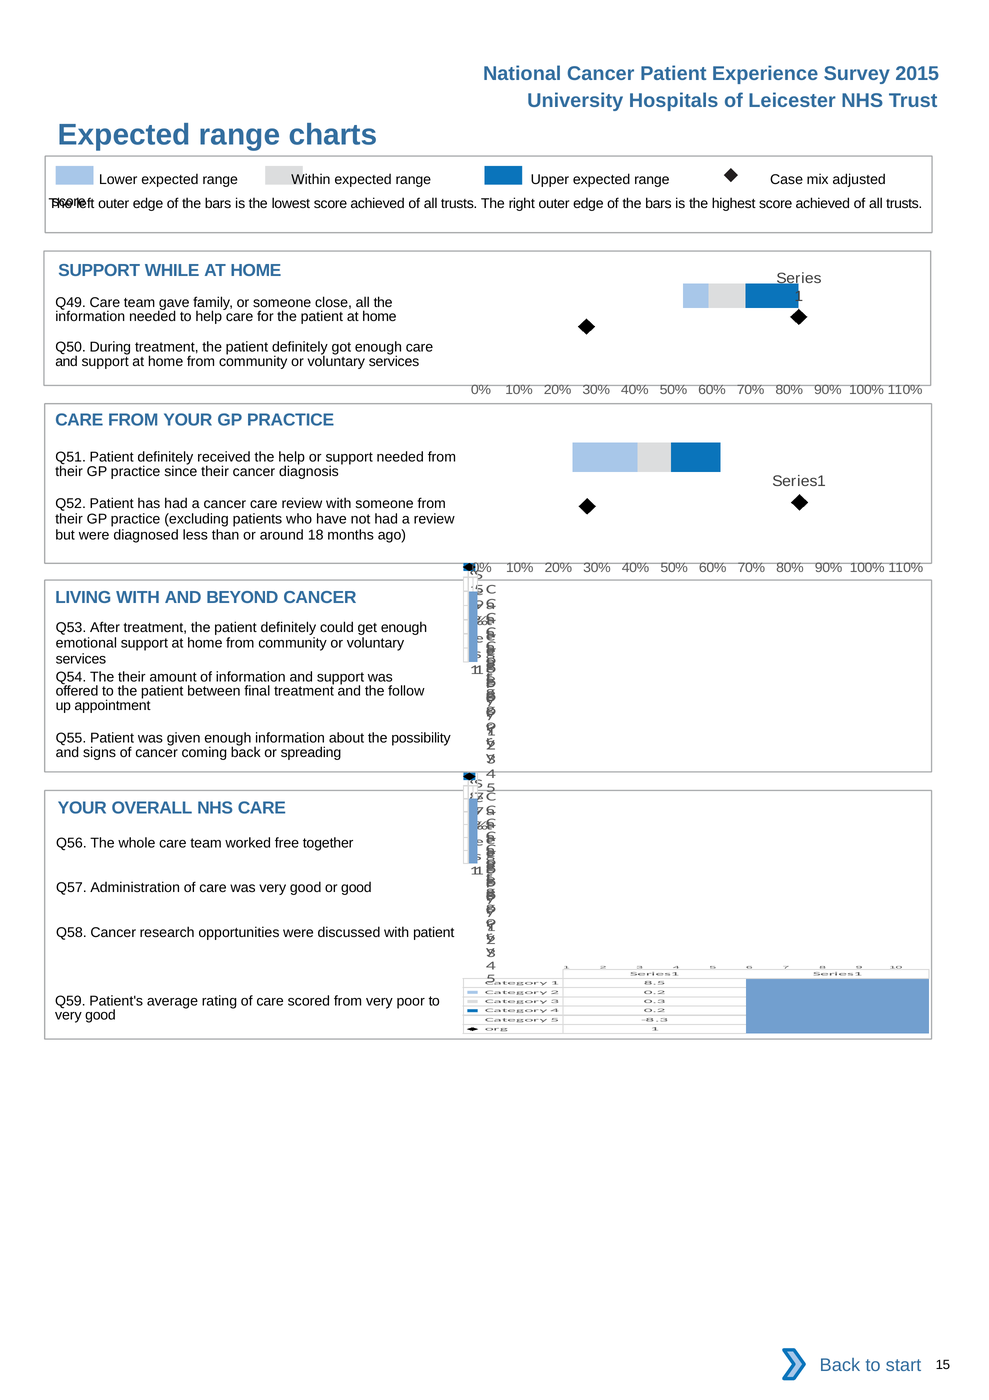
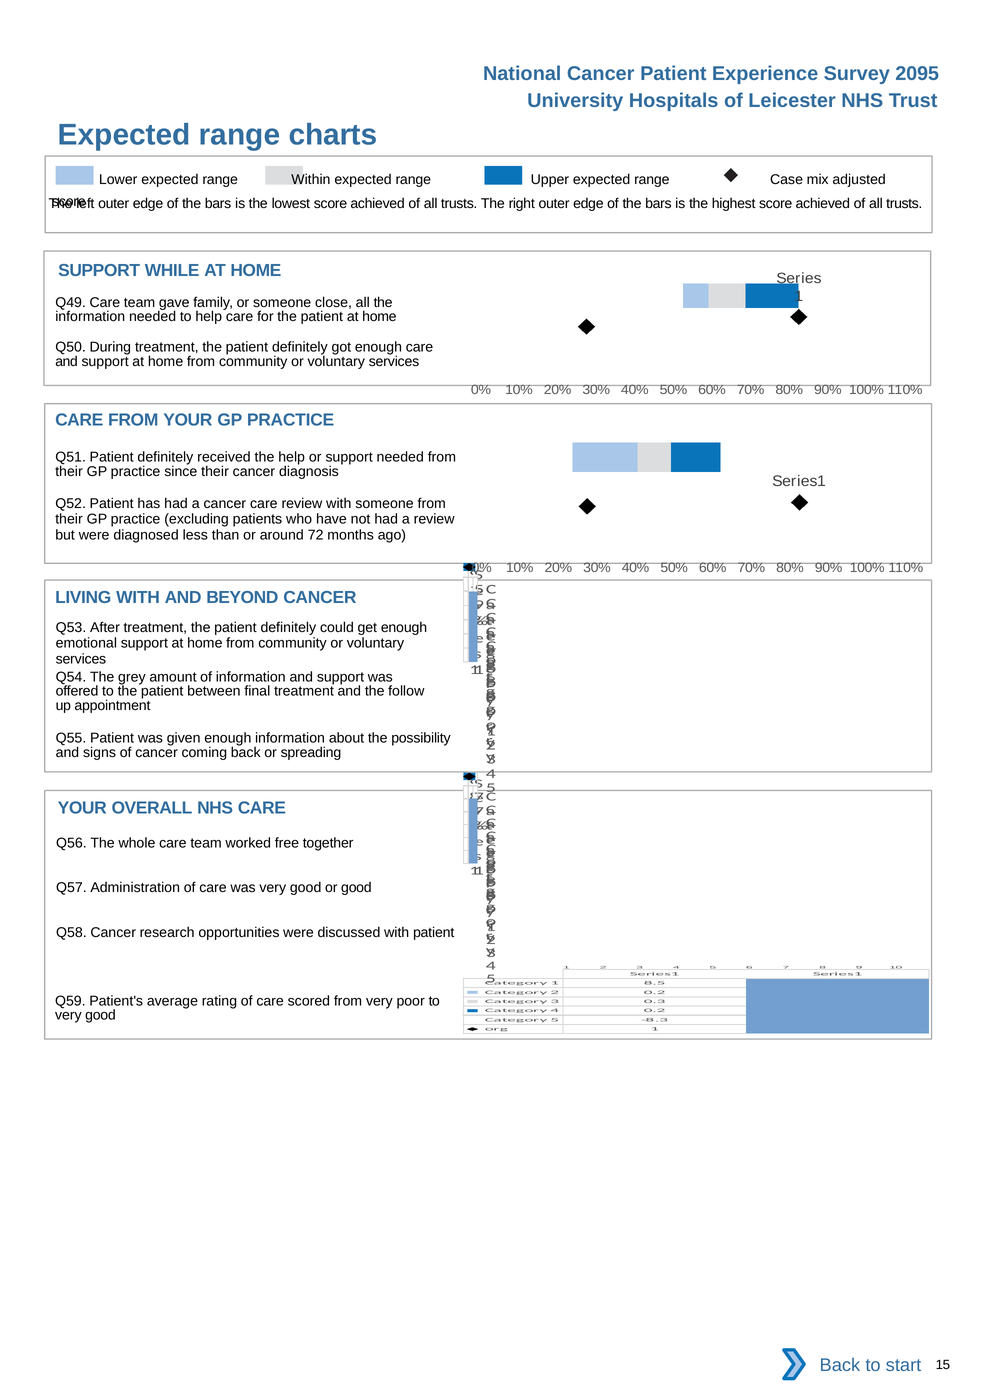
2015: 2015 -> 2095
18: 18 -> 72
The their: their -> grey
